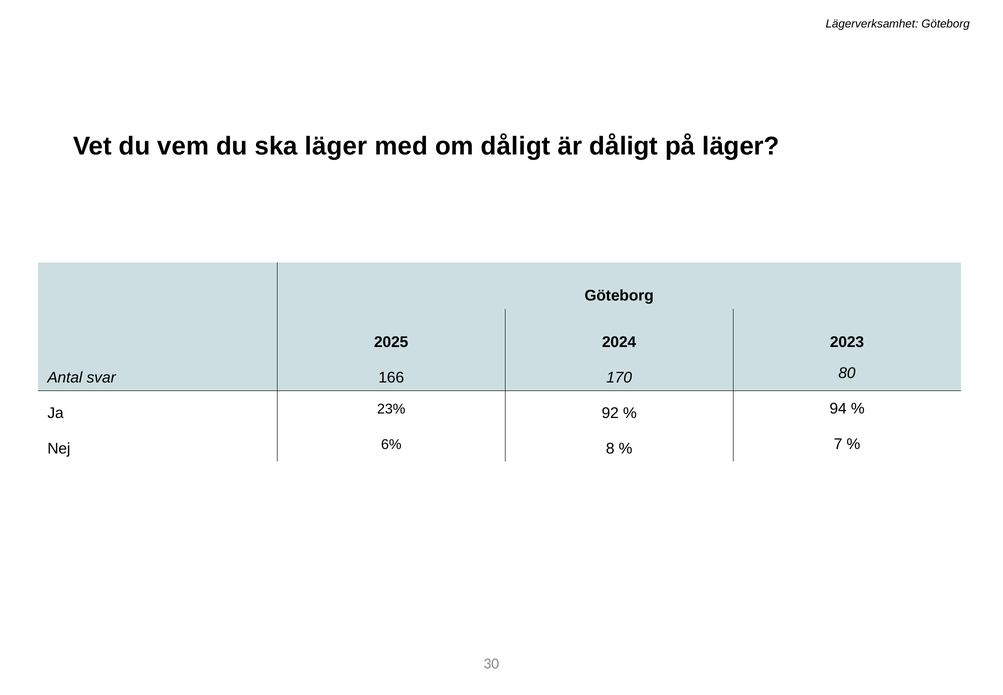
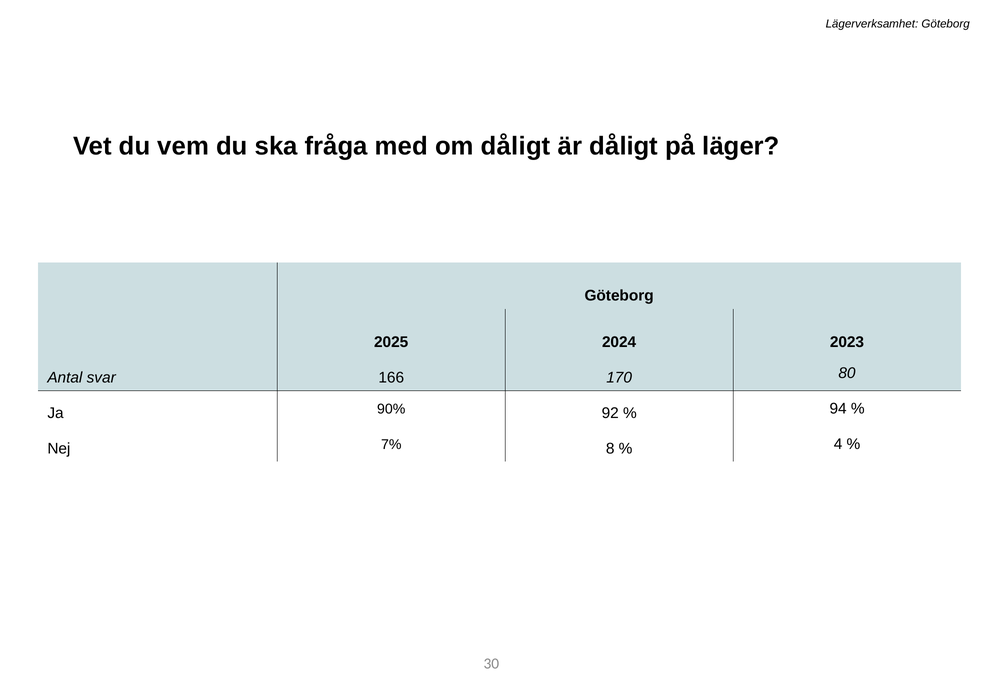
ska läger: läger -> fråga
23%: 23% -> 90%
6%: 6% -> 7%
7: 7 -> 4
